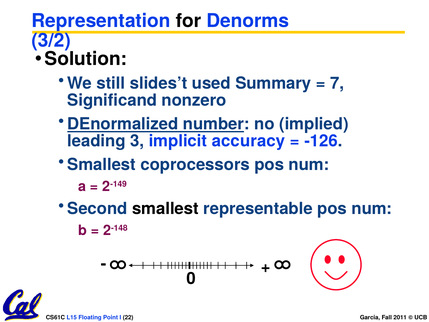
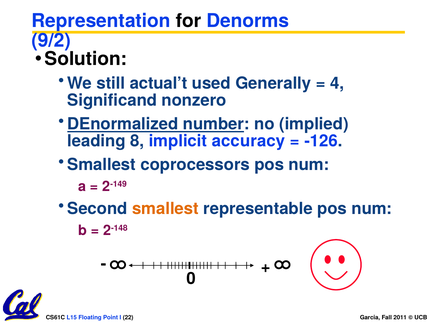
3/2: 3/2 -> 9/2
slides’t: slides’t -> actual’t
Summary: Summary -> Generally
7: 7 -> 4
3: 3 -> 8
smallest at (165, 209) colour: black -> orange
